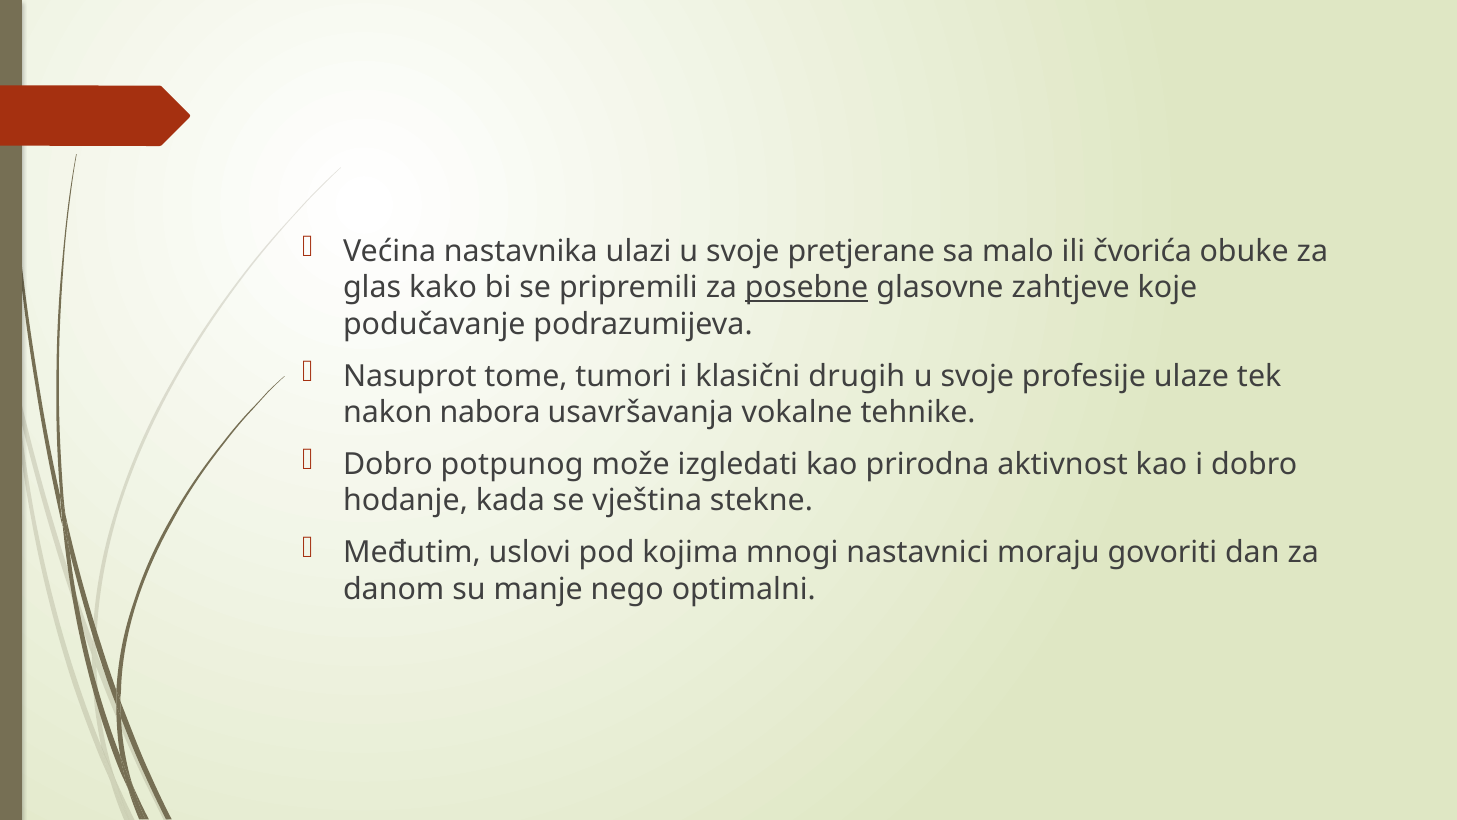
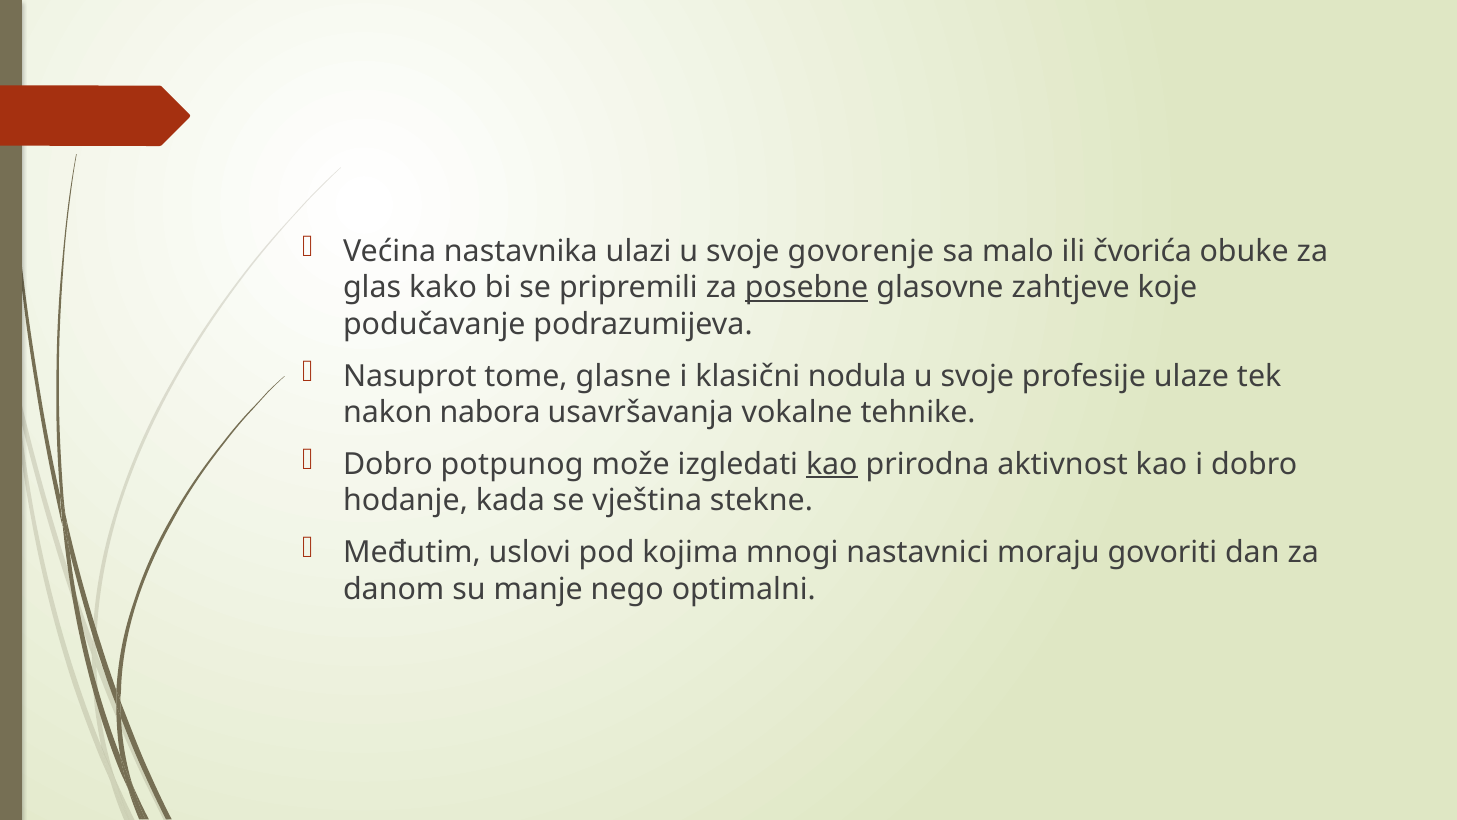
pretjerane: pretjerane -> govorenje
tumori: tumori -> glasne
drugih: drugih -> nodula
kao at (832, 464) underline: none -> present
